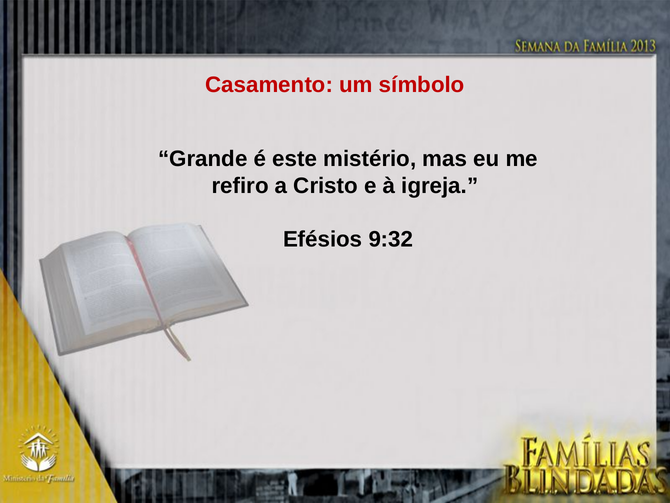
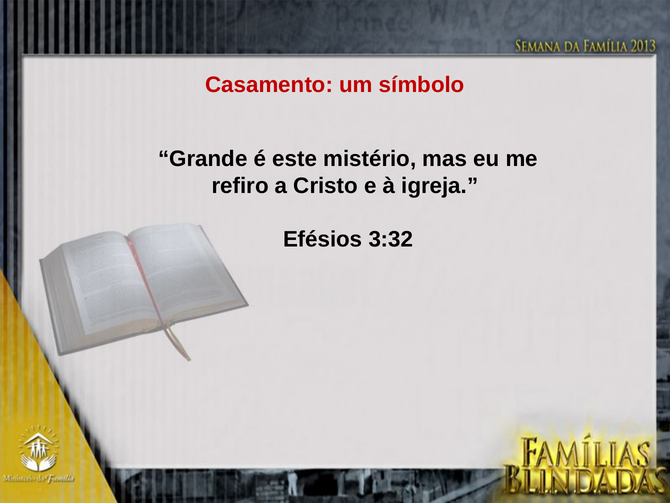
9:32: 9:32 -> 3:32
